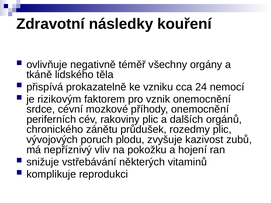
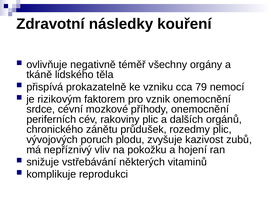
24: 24 -> 79
